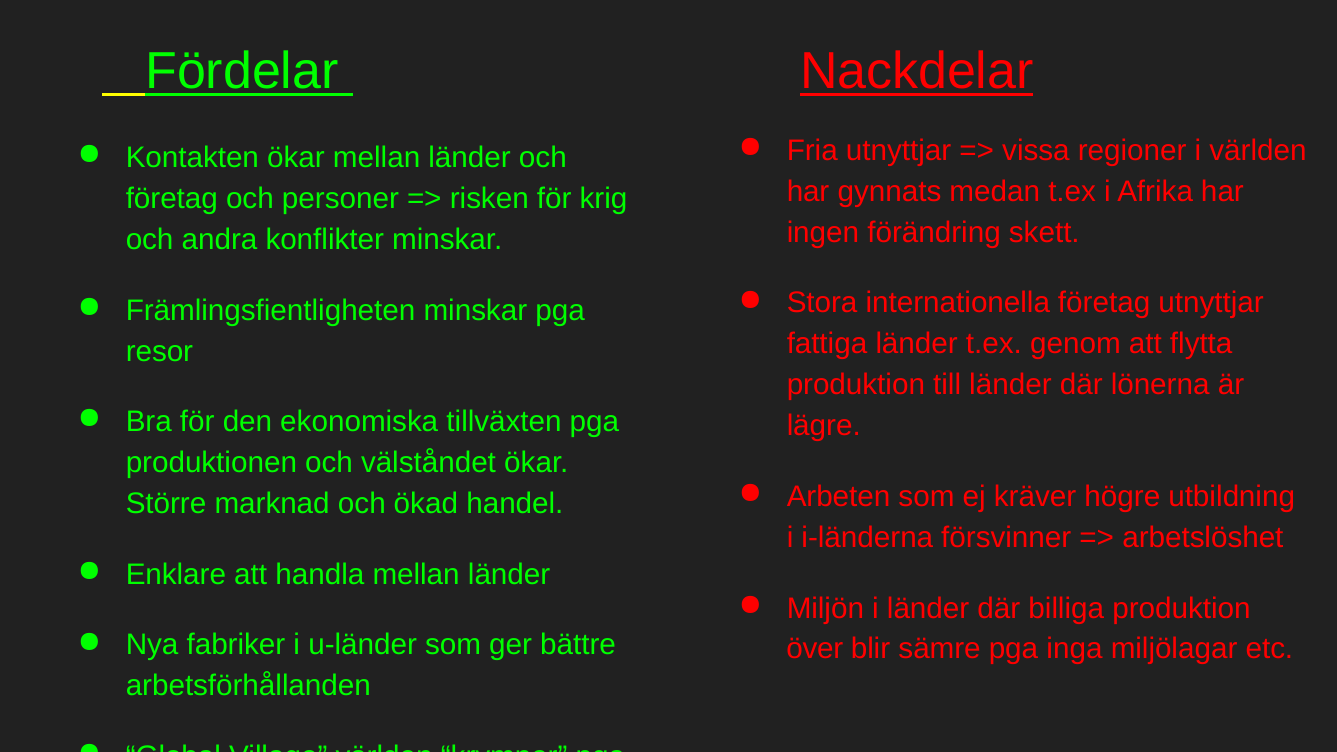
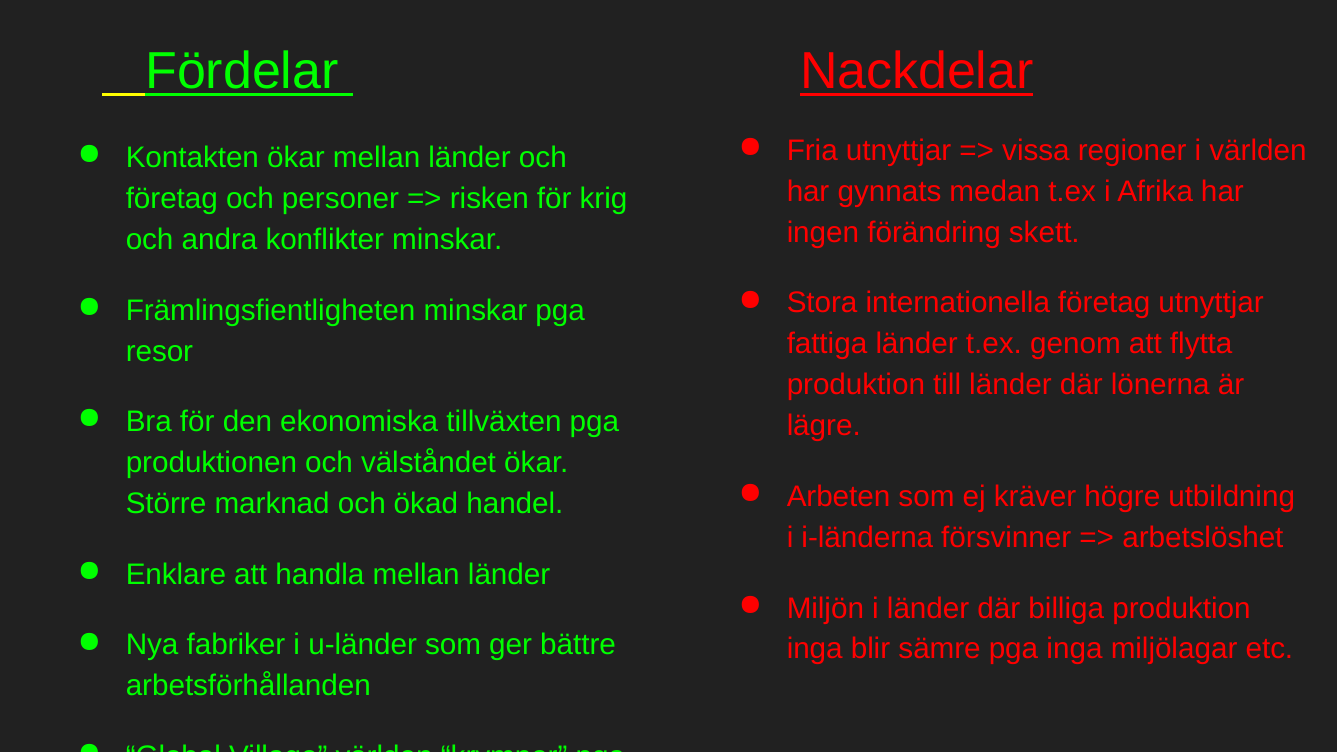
över at (815, 649): över -> inga
